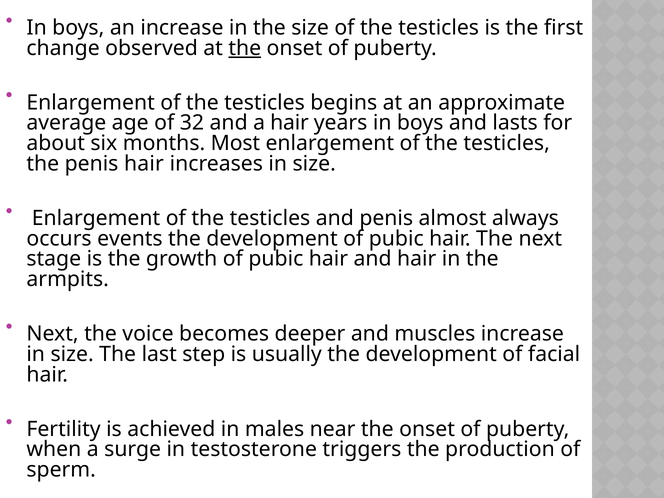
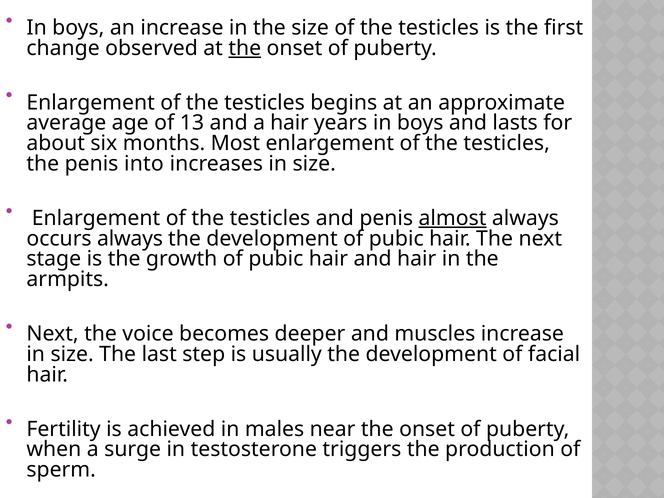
32: 32 -> 13
penis hair: hair -> into
almost underline: none -> present
occurs events: events -> always
